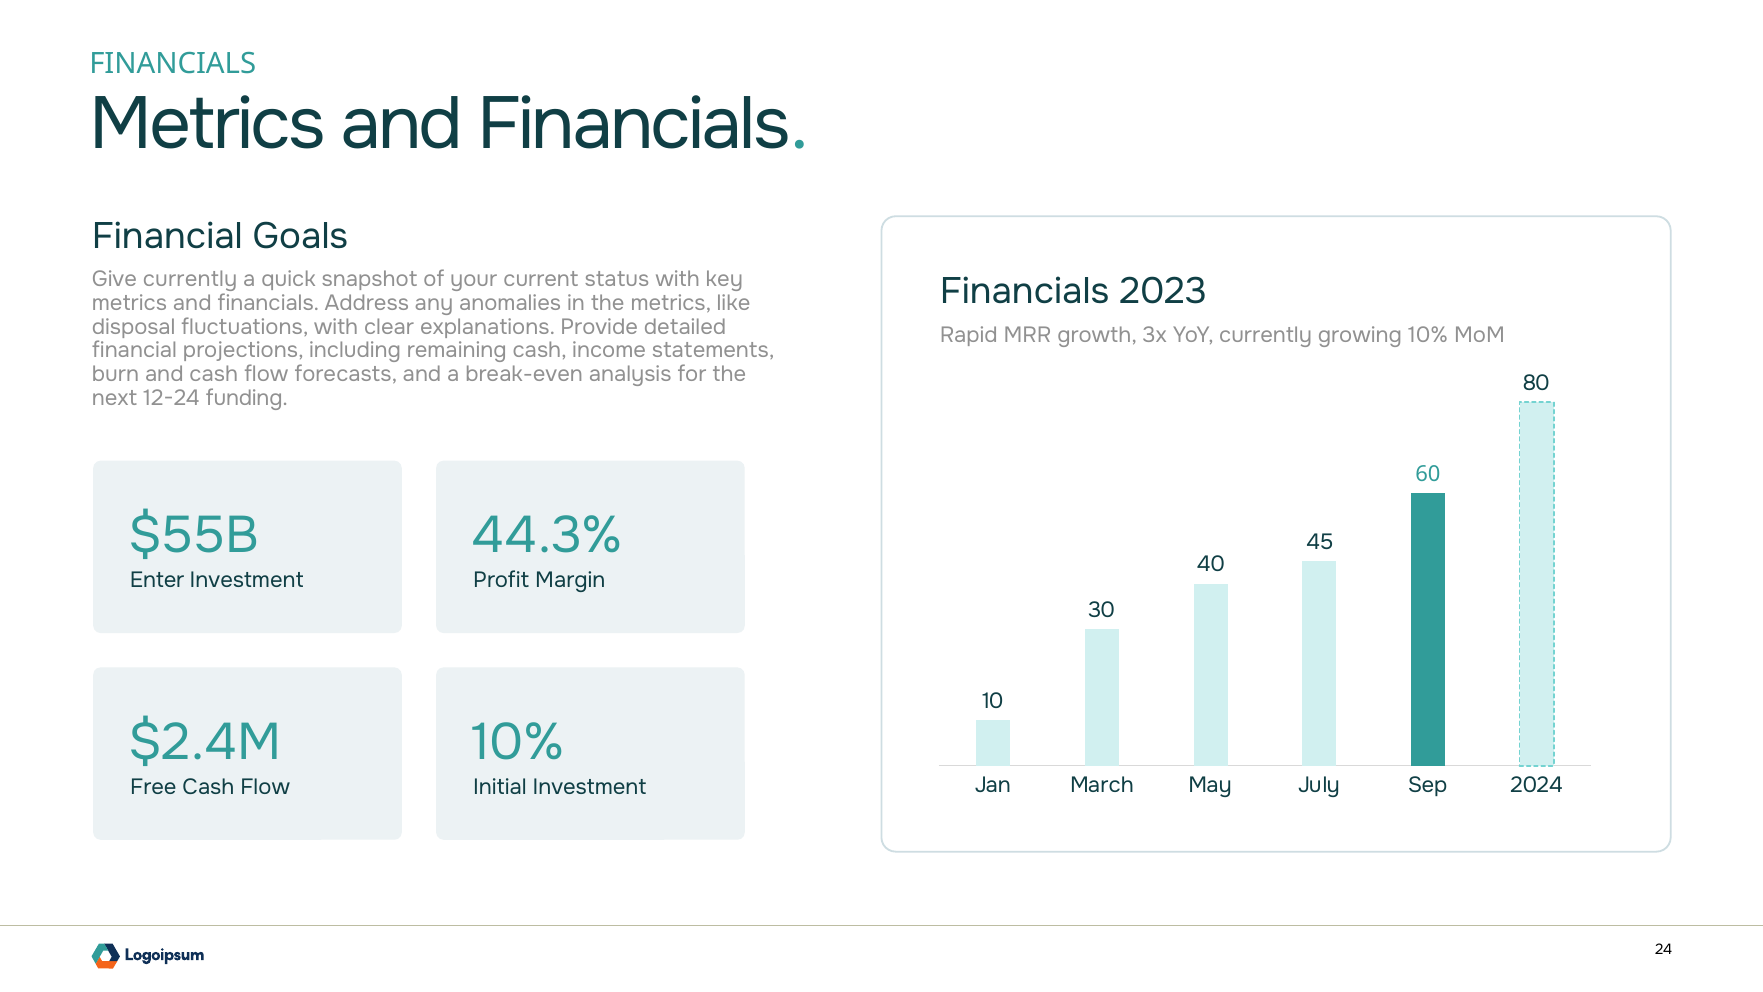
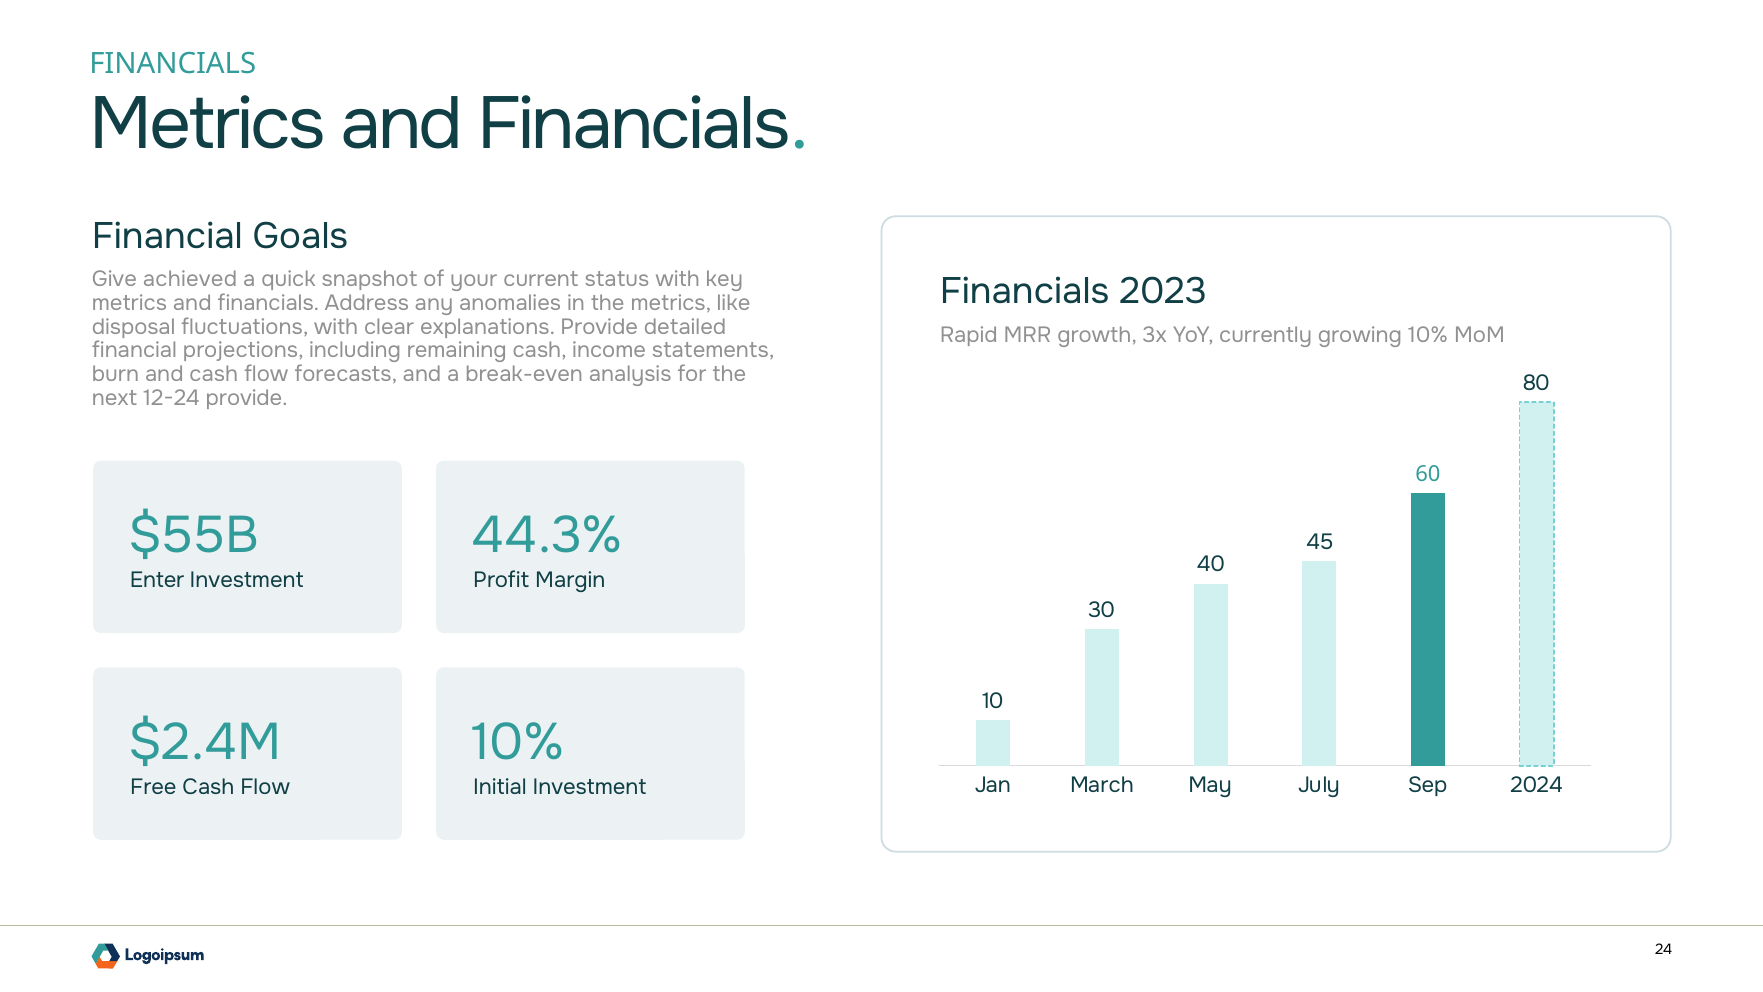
Give currently: currently -> achieved
12-24 funding: funding -> provide
